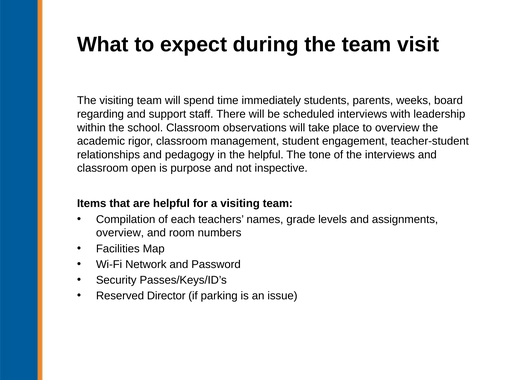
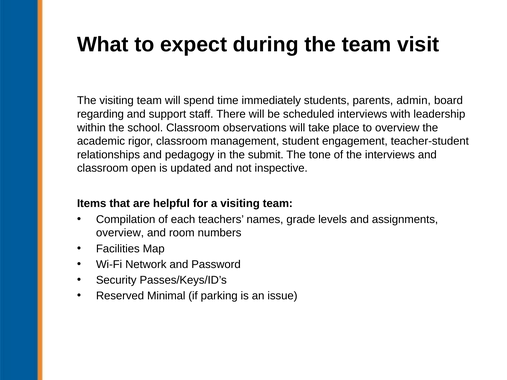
weeks: weeks -> admin
the helpful: helpful -> submit
purpose: purpose -> updated
Director: Director -> Minimal
